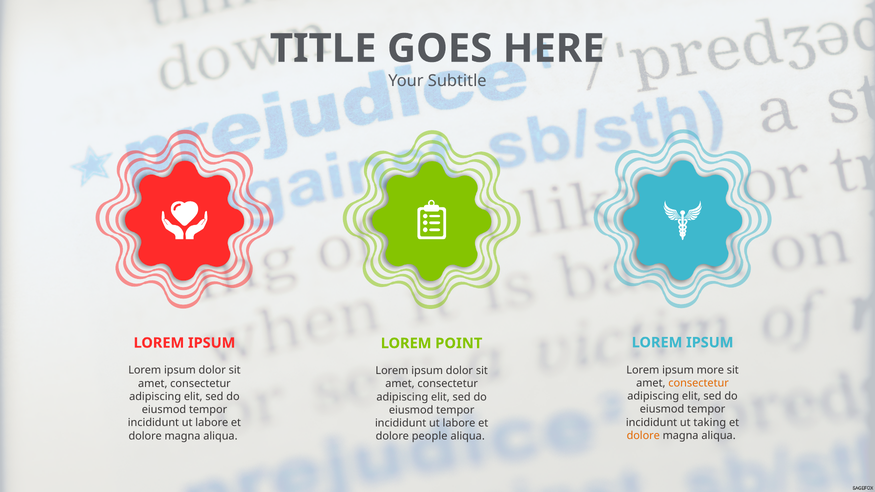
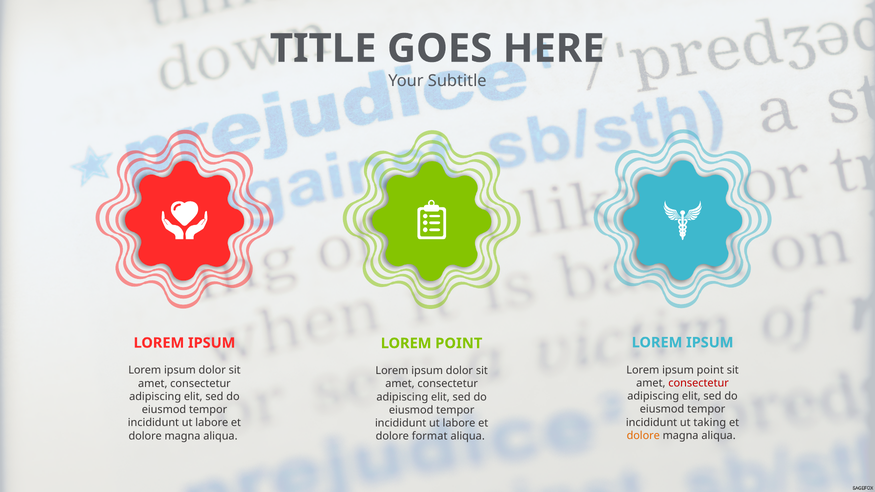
ipsum more: more -> point
consectetur at (699, 383) colour: orange -> red
people: people -> format
